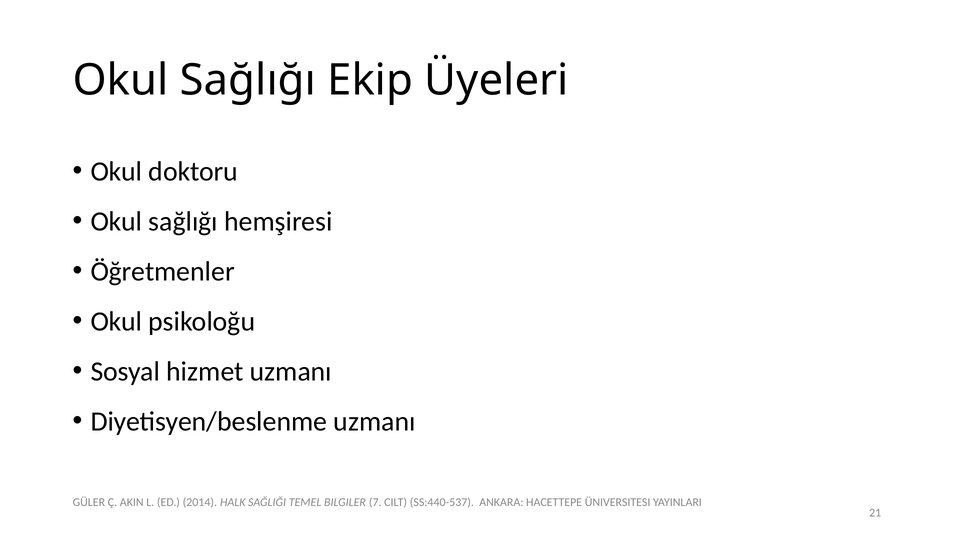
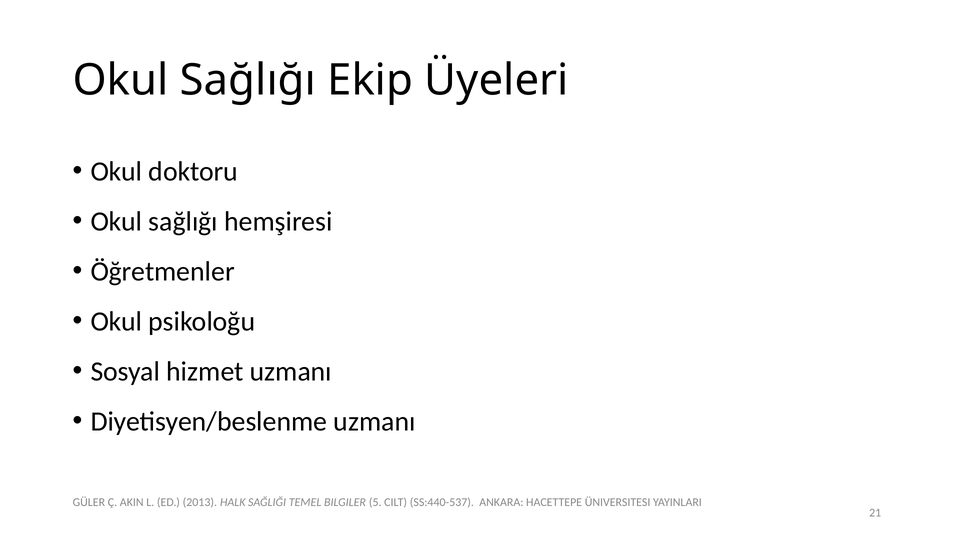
2014: 2014 -> 2013
7: 7 -> 5
